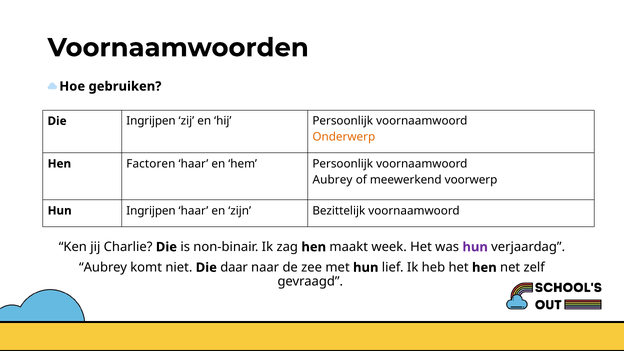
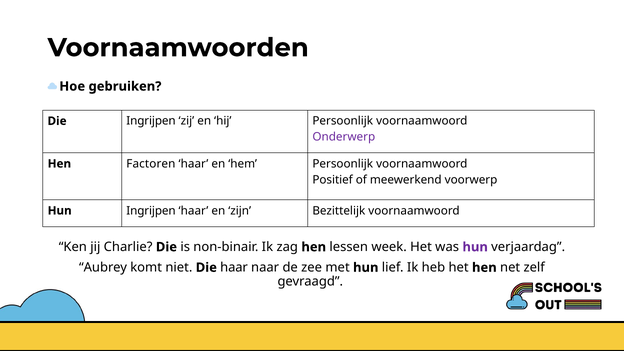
Onderwerp colour: orange -> purple
Aubrey at (333, 180): Aubrey -> Positief
maakt: maakt -> lessen
Die daar: daar -> haar
